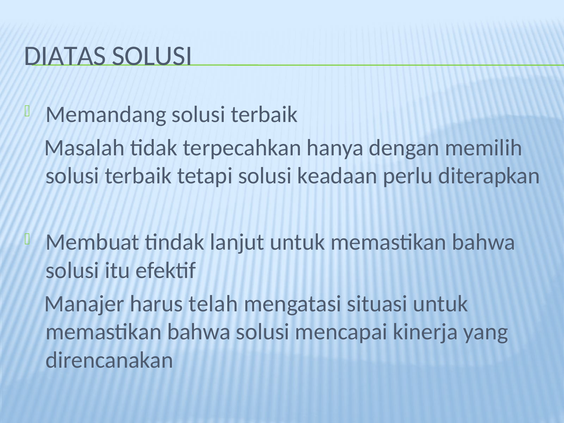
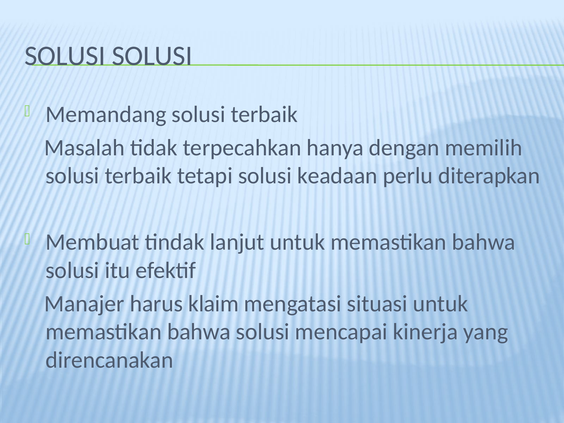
DIATAS at (65, 56): DIATAS -> SOLUSI
telah: telah -> klaim
